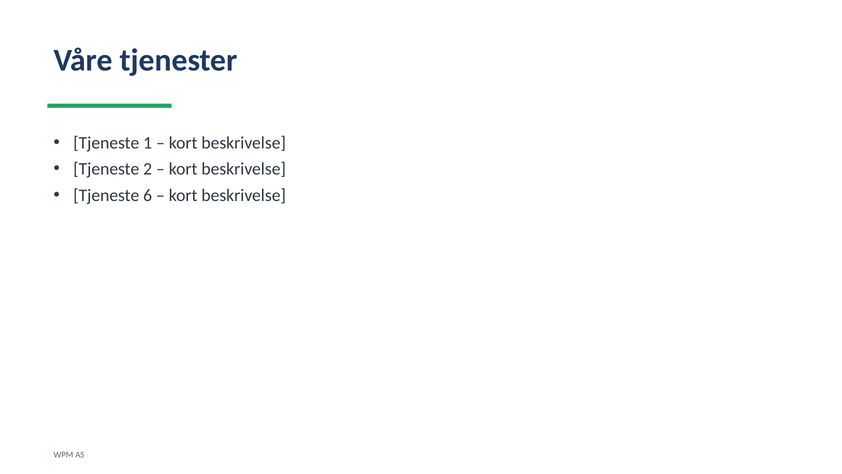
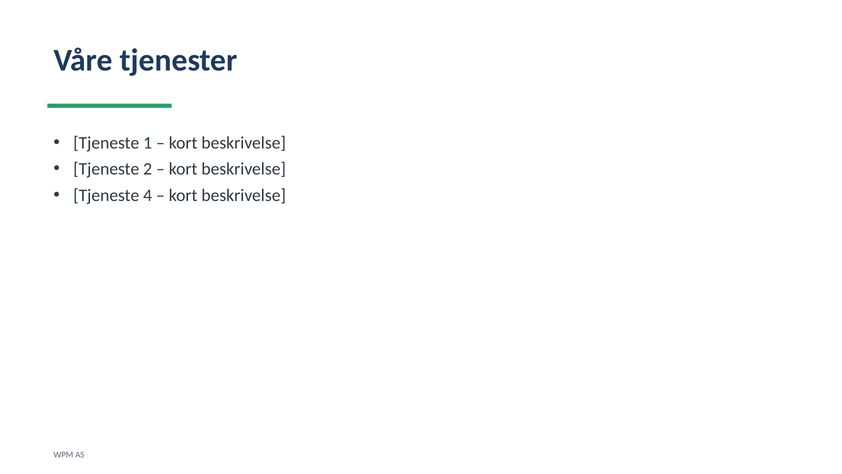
6: 6 -> 4
